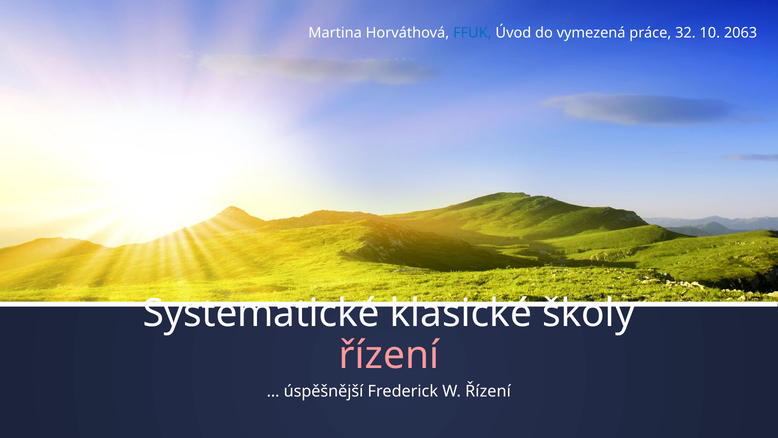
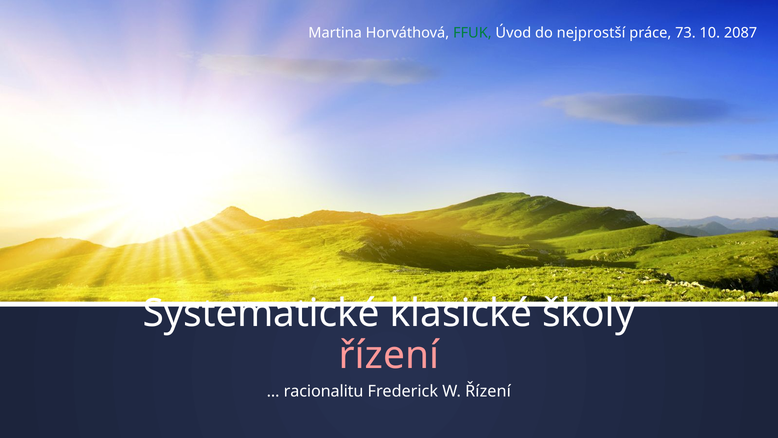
FFUK colour: blue -> green
vymezená: vymezená -> nejprostší
32: 32 -> 73
2063: 2063 -> 2087
úspěšnější: úspěšnější -> racionalitu
